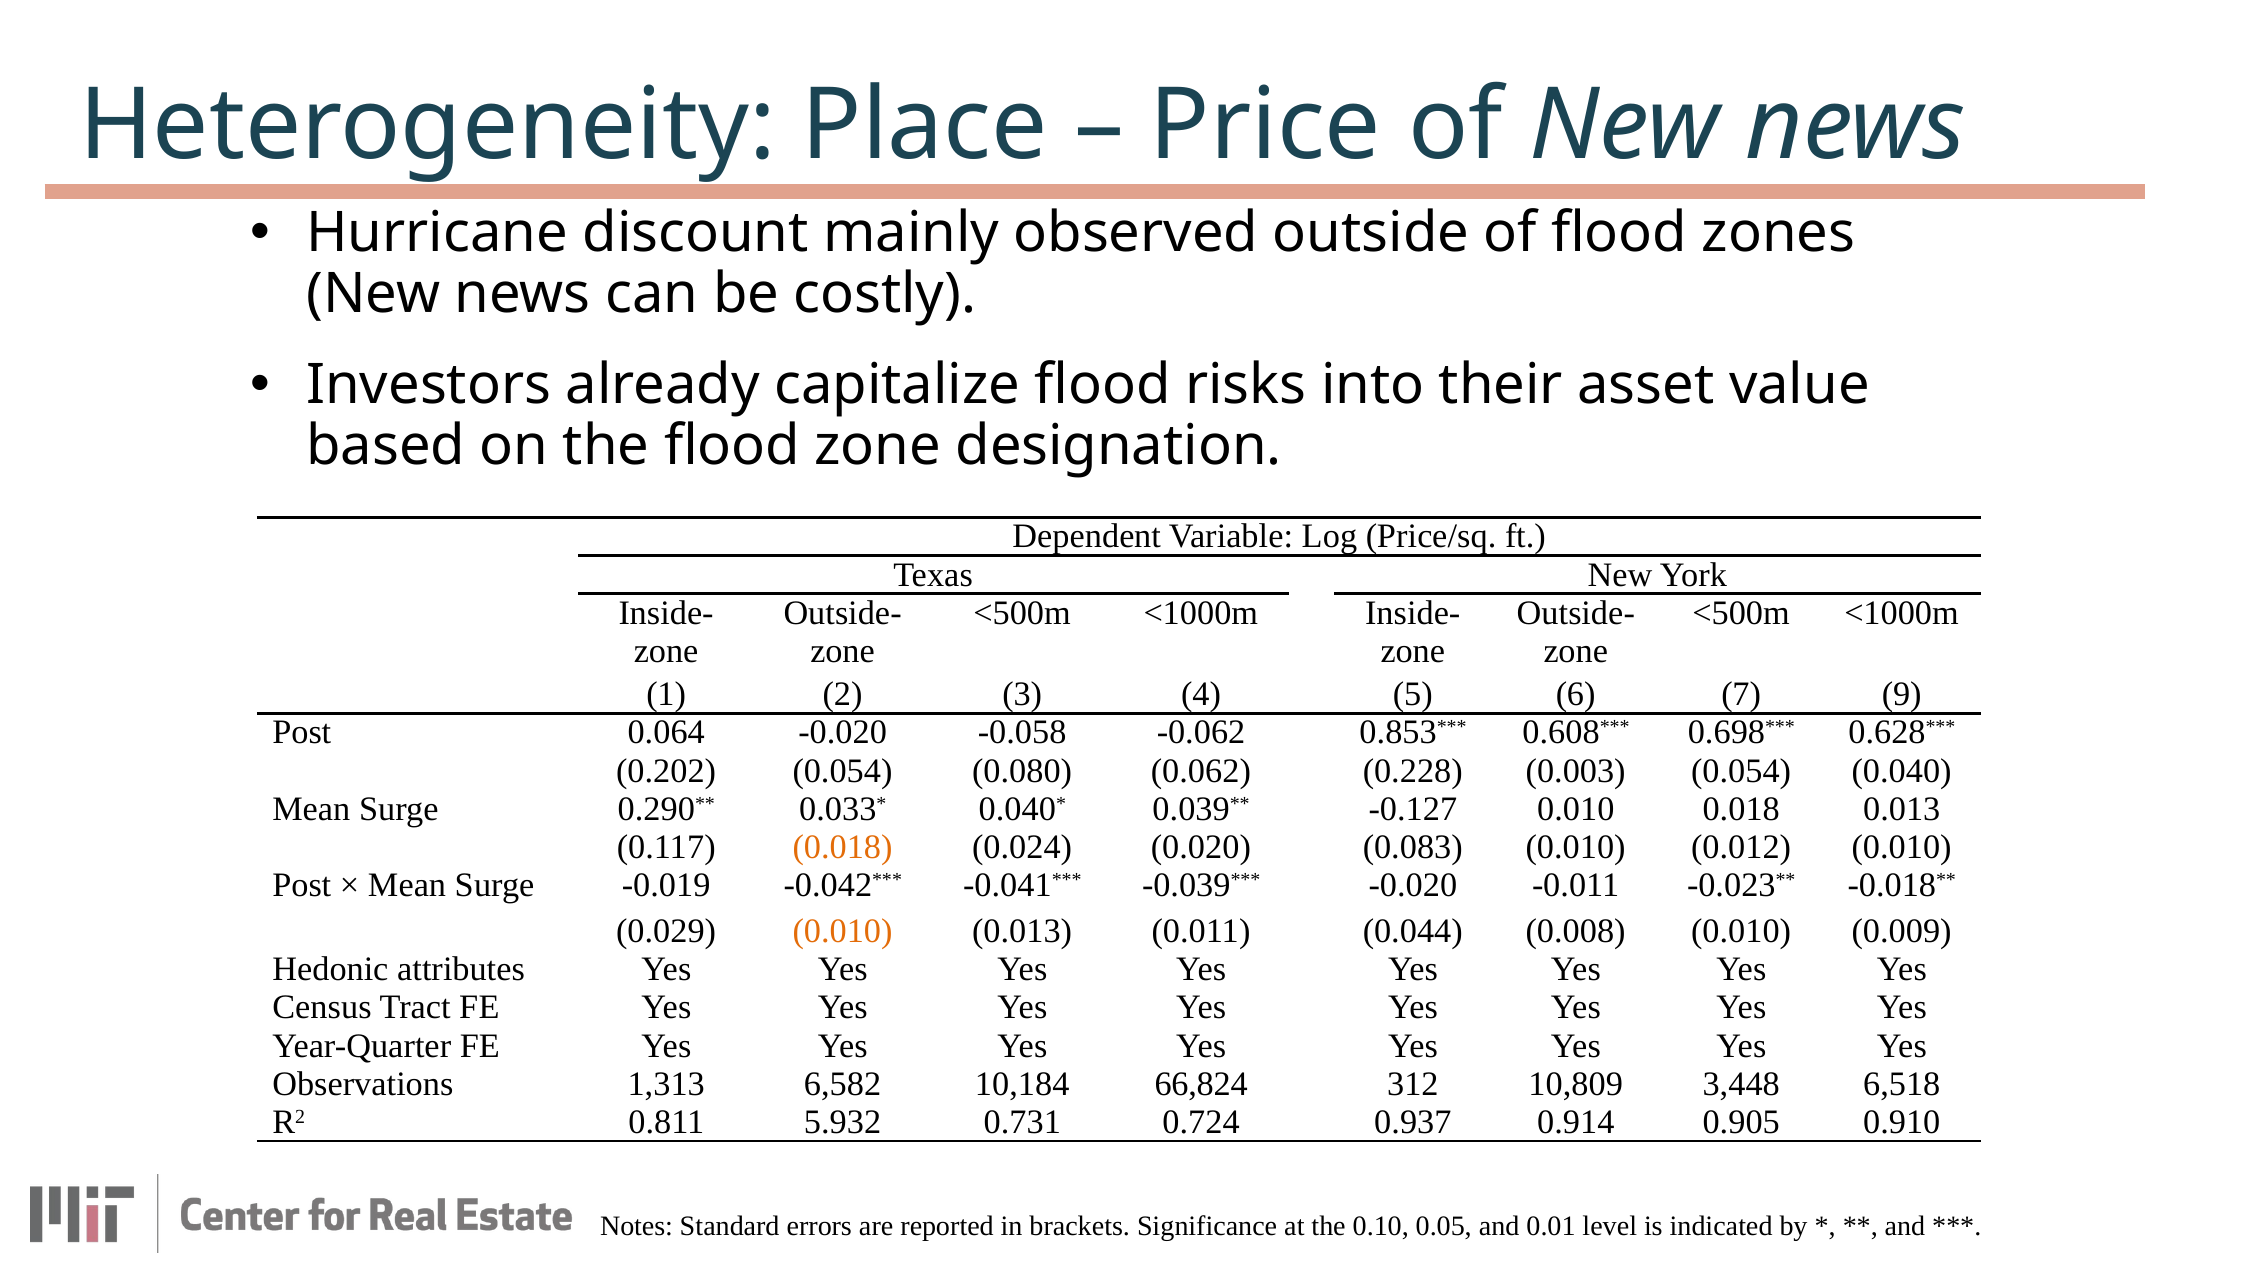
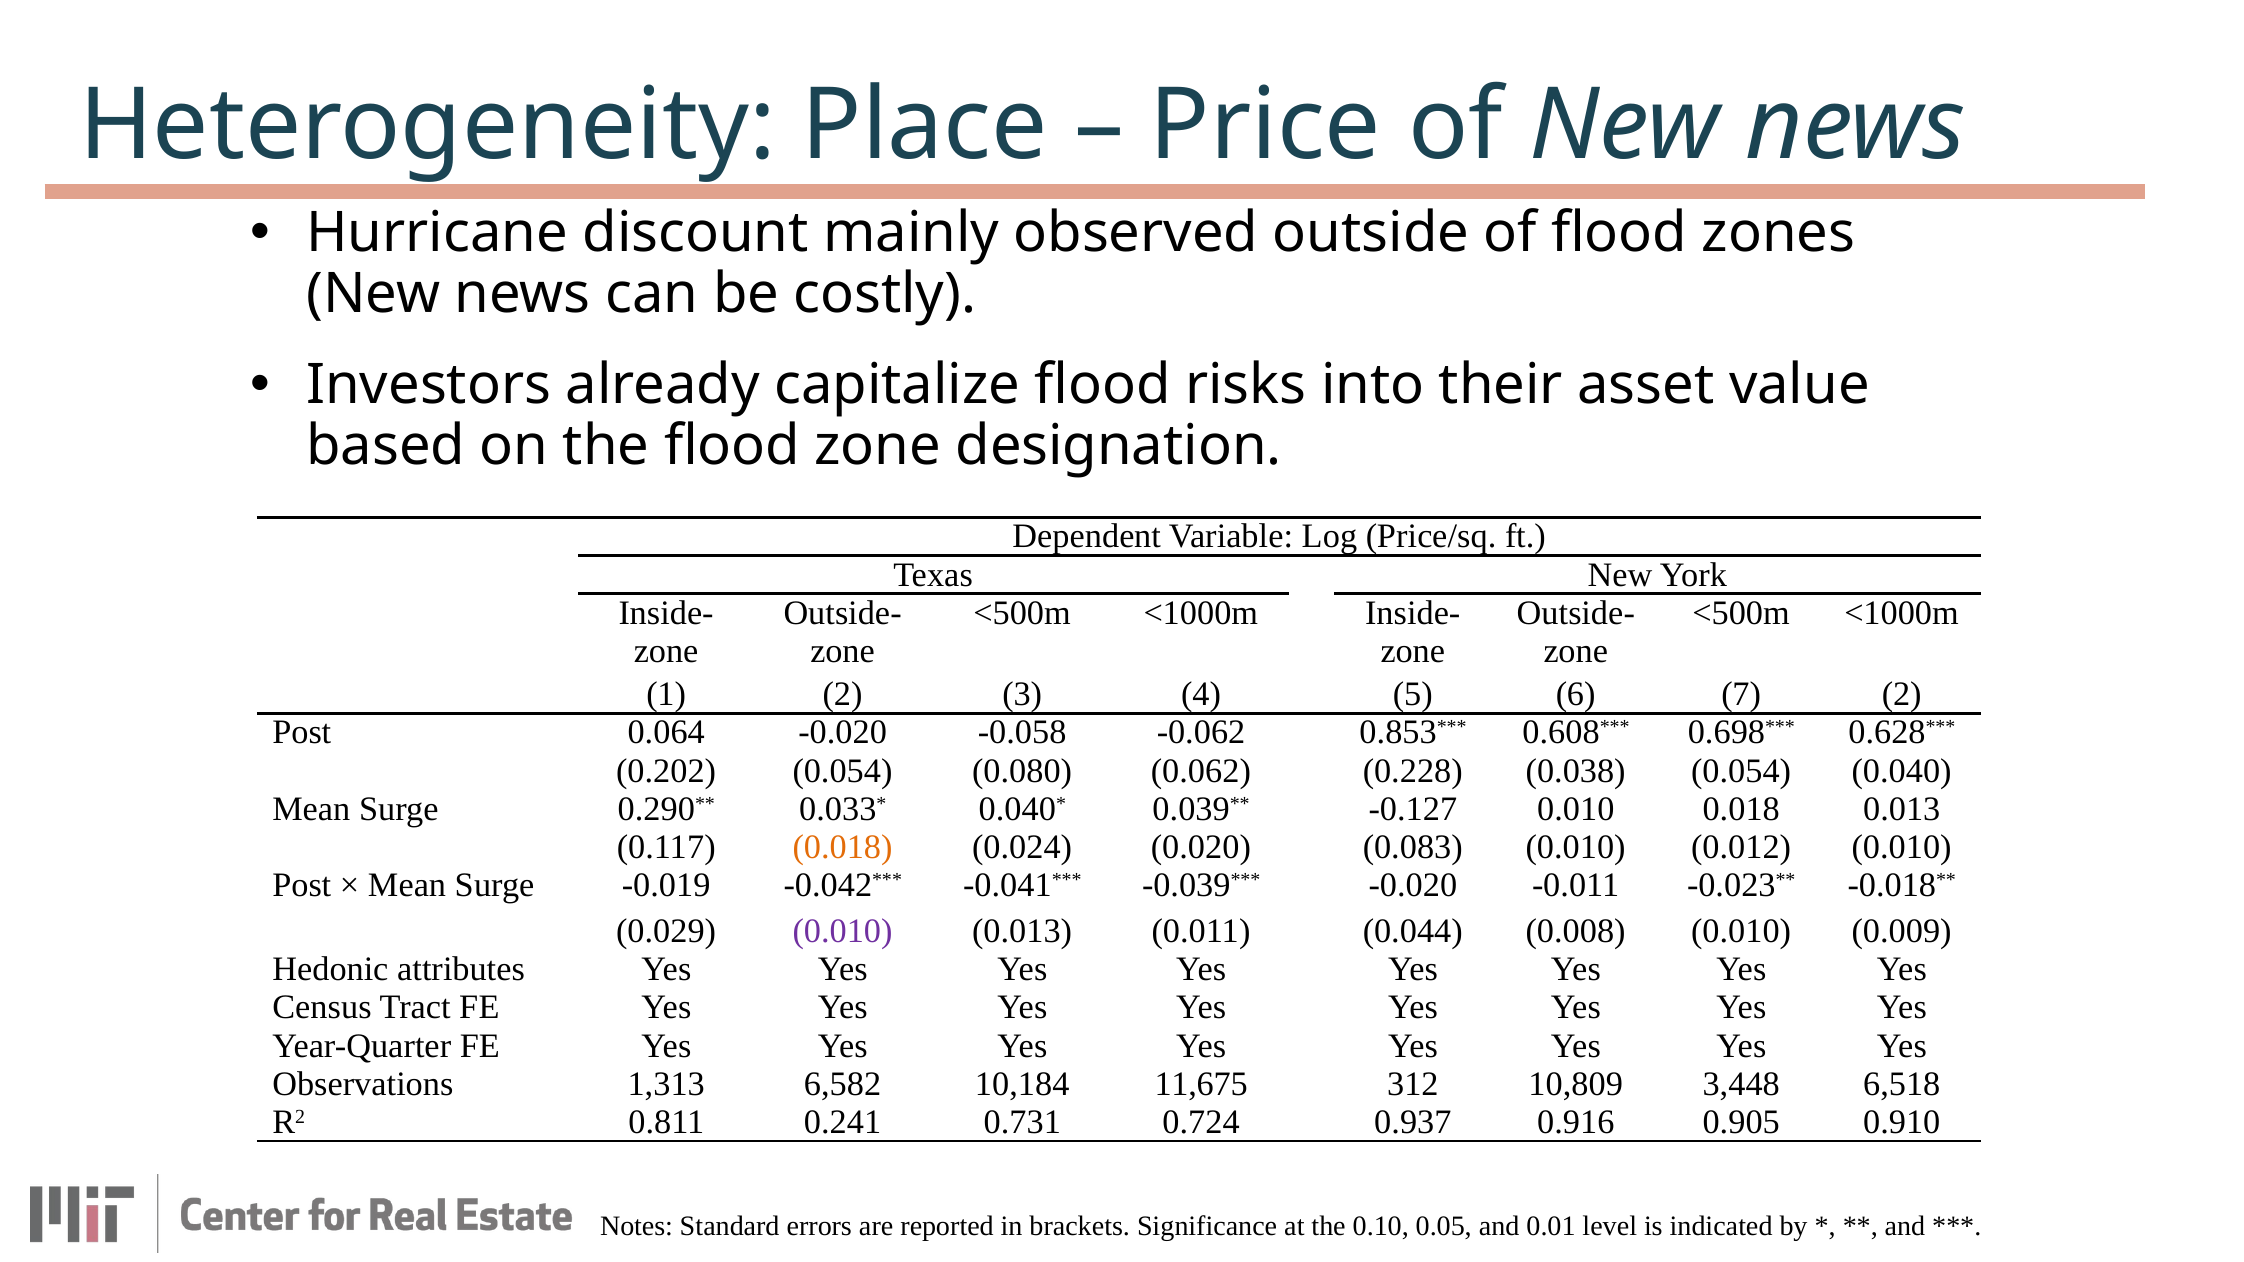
7 9: 9 -> 2
0.003: 0.003 -> 0.038
0.010 at (843, 931) colour: orange -> purple
66,824: 66,824 -> 11,675
5.932: 5.932 -> 0.241
0.914: 0.914 -> 0.916
